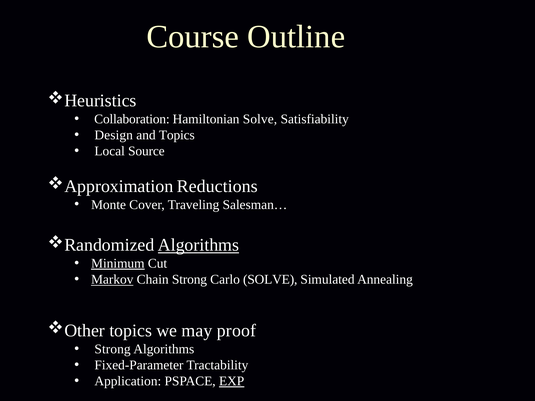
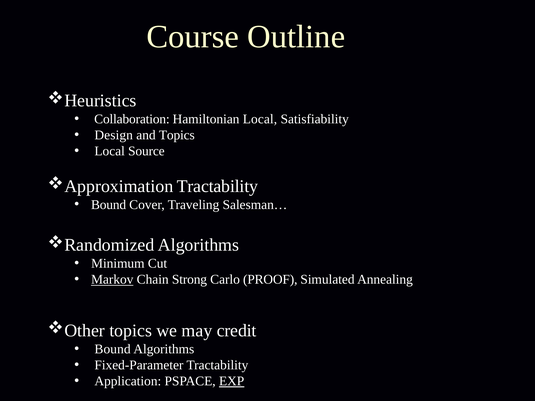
Hamiltonian Solve: Solve -> Local
Reductions at (217, 186): Reductions -> Tractability
Monte at (109, 205): Monte -> Bound
Algorithms at (198, 245) underline: present -> none
Minimum underline: present -> none
Carlo SOLVE: SOLVE -> PROOF
proof: proof -> credit
Strong at (113, 349): Strong -> Bound
